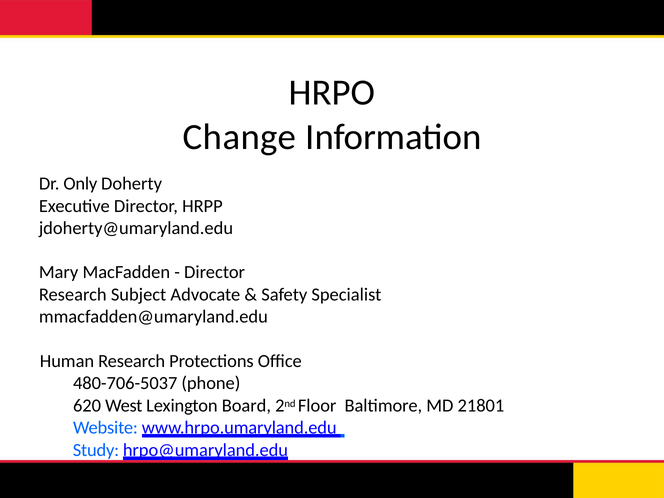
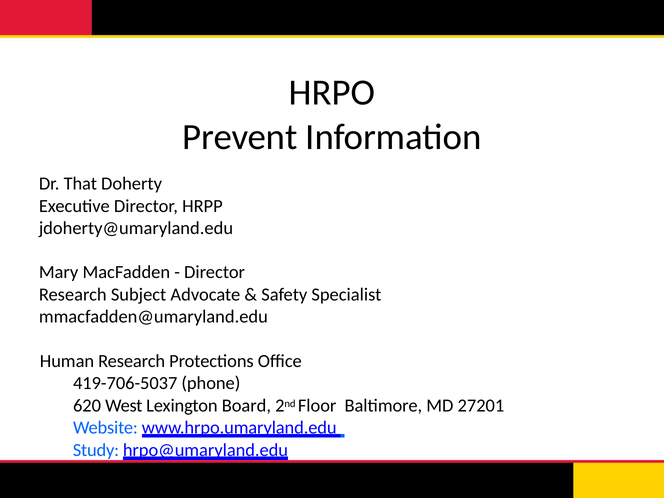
Change: Change -> Prevent
Only: Only -> That
480-706-5037: 480-706-5037 -> 419-706-5037
21801: 21801 -> 27201
